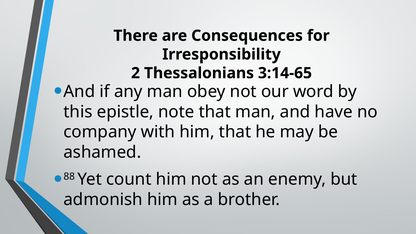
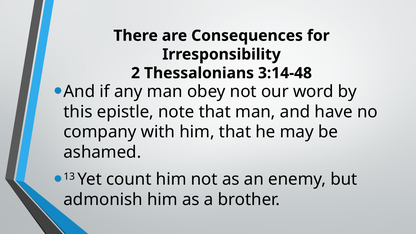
3:14-65: 3:14-65 -> 3:14-48
88: 88 -> 13
